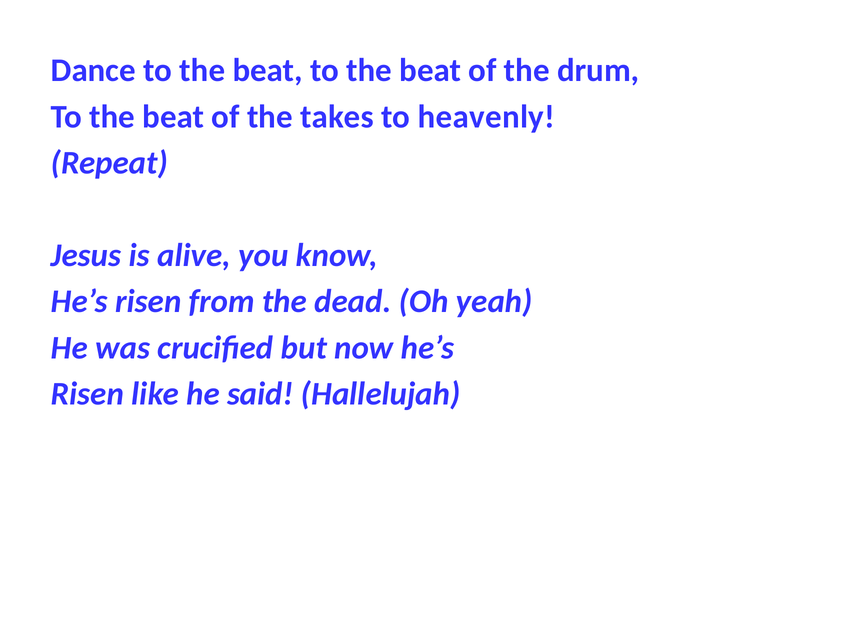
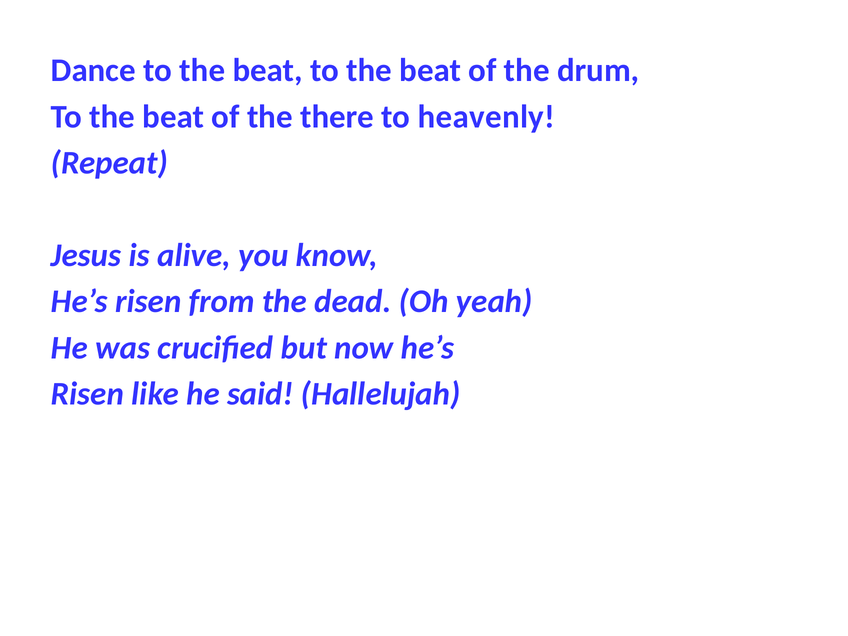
takes: takes -> there
